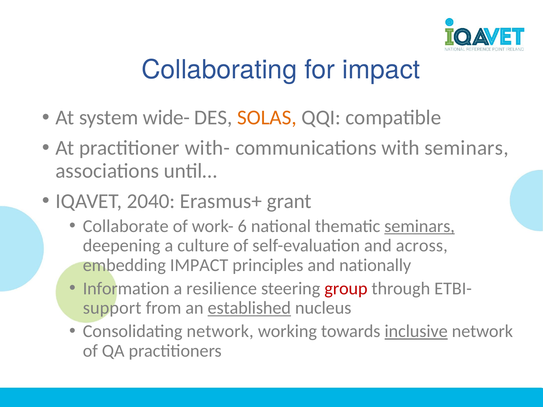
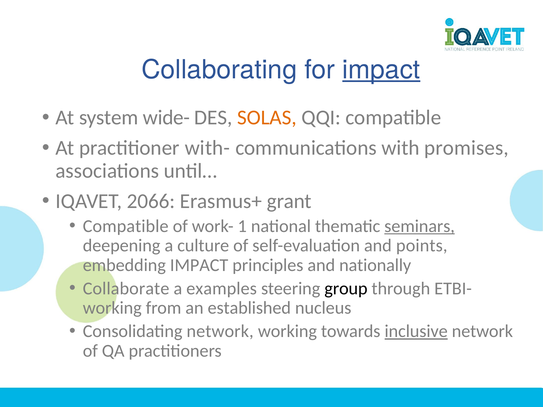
impact at (381, 70) underline: none -> present
with seminars: seminars -> promises
2040: 2040 -> 2066
Collaborate at (126, 226): Collaborate -> Compatible
6: 6 -> 1
across: across -> points
Information: Information -> Collaborate
resilience: resilience -> examples
group colour: red -> black
support at (112, 308): support -> working
established underline: present -> none
